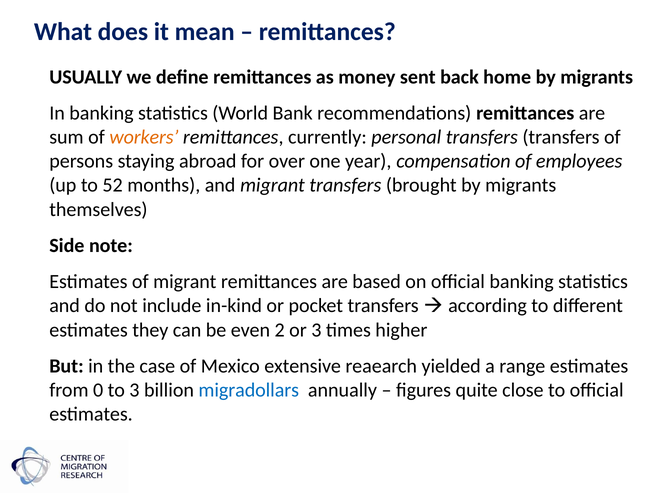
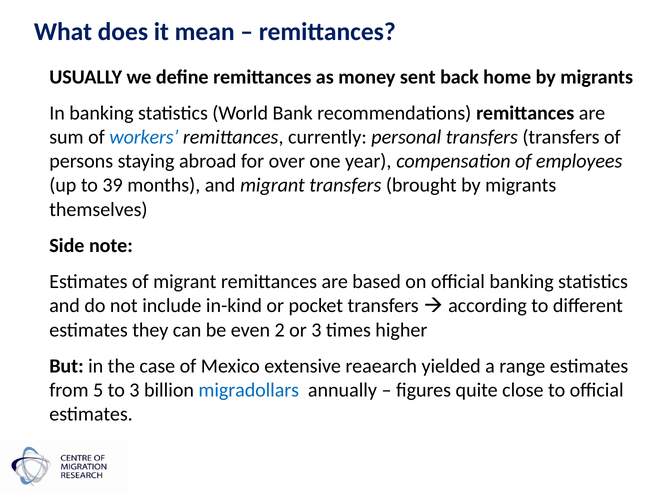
workers colour: orange -> blue
52: 52 -> 39
0: 0 -> 5
